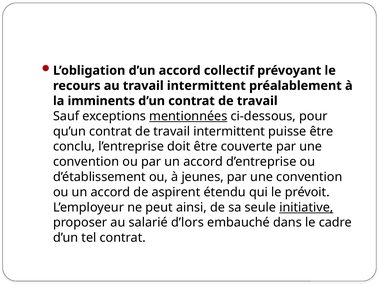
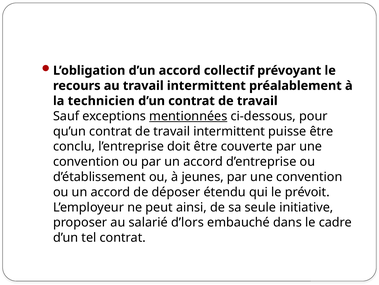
imminents: imminents -> technicien
aspirent: aspirent -> déposer
initiative underline: present -> none
